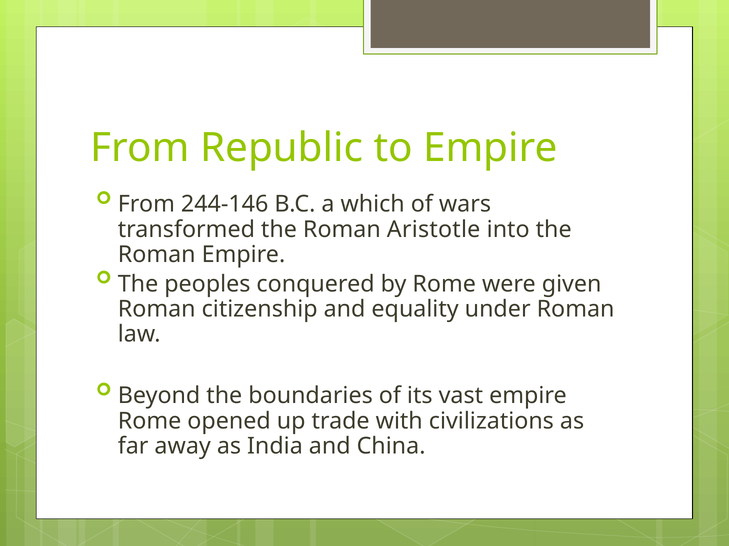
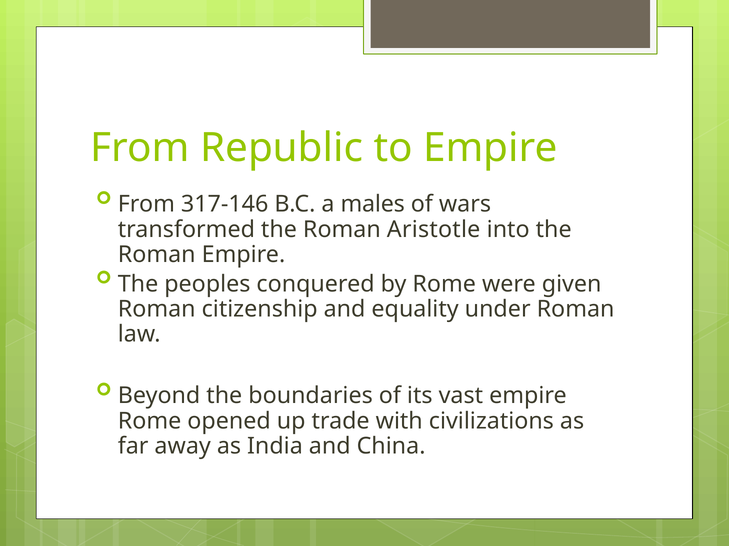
244-146: 244-146 -> 317-146
which: which -> males
